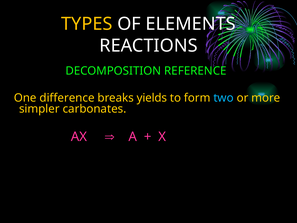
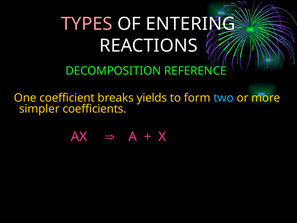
TYPES colour: yellow -> pink
ELEMENTS: ELEMENTS -> ENTERING
difference: difference -> coefficient
carbonates: carbonates -> coefficients
